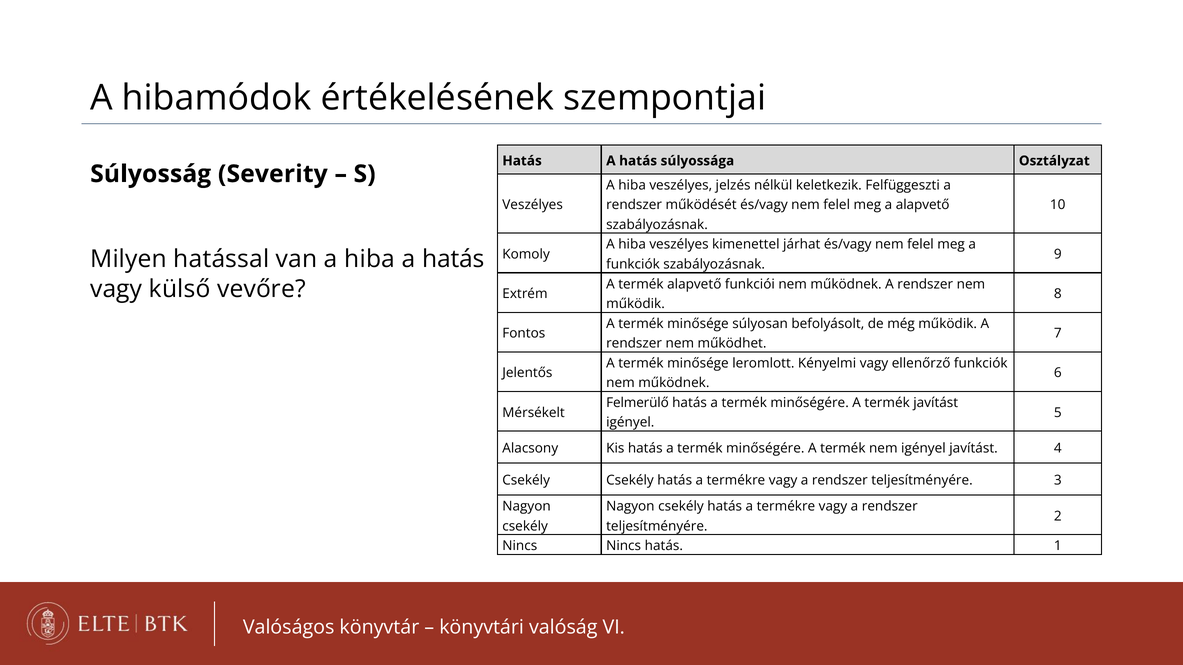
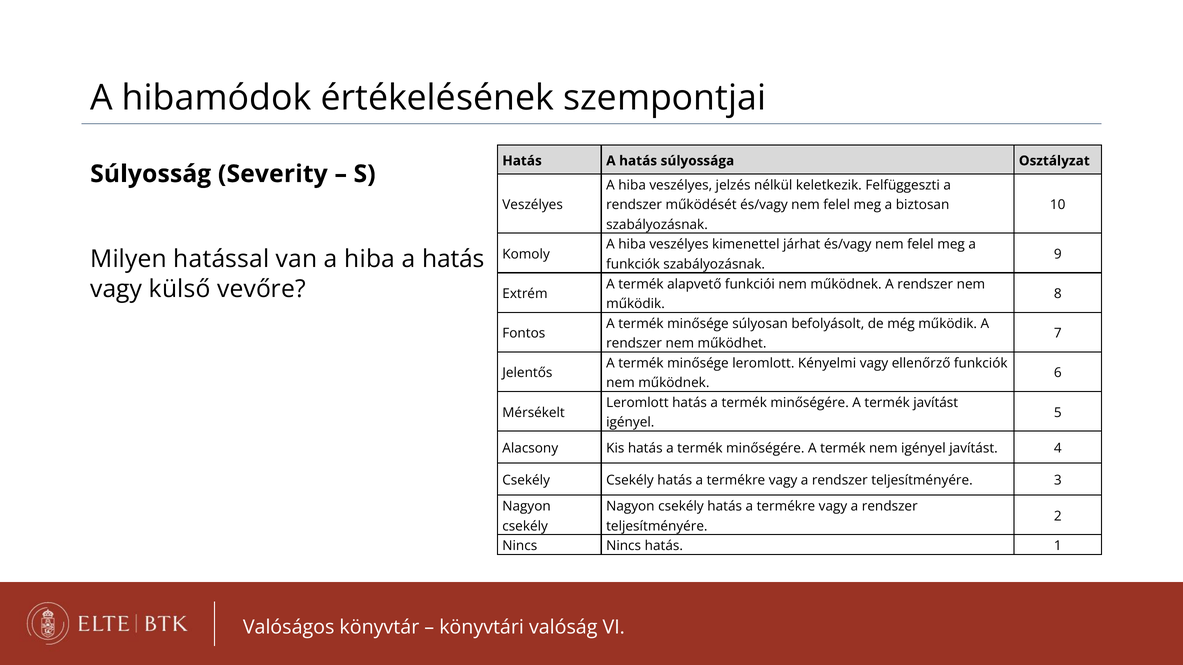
a alapvető: alapvető -> biztosan
Felmerülő at (637, 403): Felmerülő -> Leromlott
